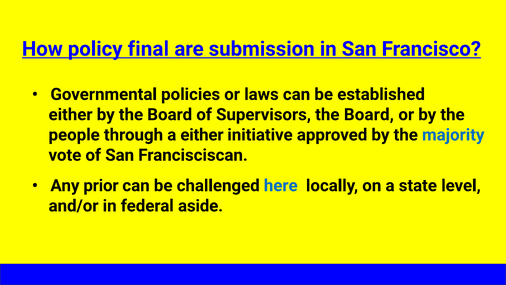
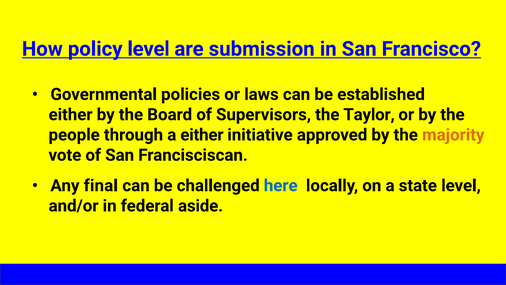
policy final: final -> level
Supervisors the Board: Board -> Taylor
majority colour: blue -> orange
prior: prior -> final
